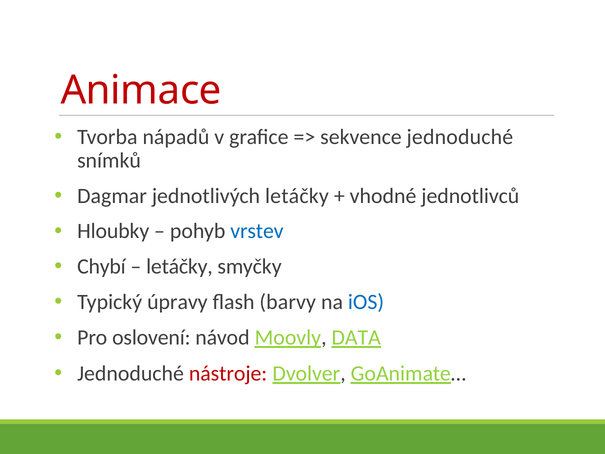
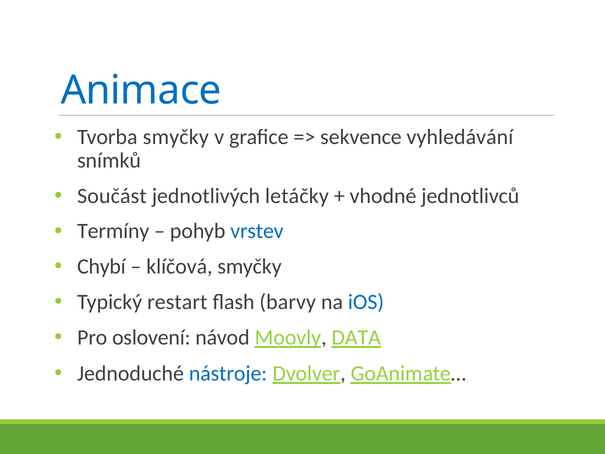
Animace colour: red -> blue
Tvorba nápadů: nápadů -> smyčky
sekvence jednoduché: jednoduché -> vyhledávání
Dagmar: Dagmar -> Součást
Hloubky: Hloubky -> Termíny
letáčky at (179, 266): letáčky -> klíčová
úpravy: úpravy -> restart
nástroje colour: red -> blue
